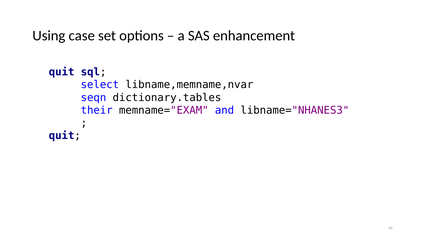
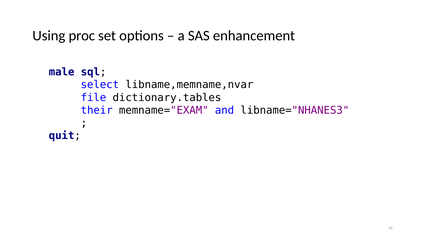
case: case -> proc
quit at (62, 72): quit -> male
seqn: seqn -> file
